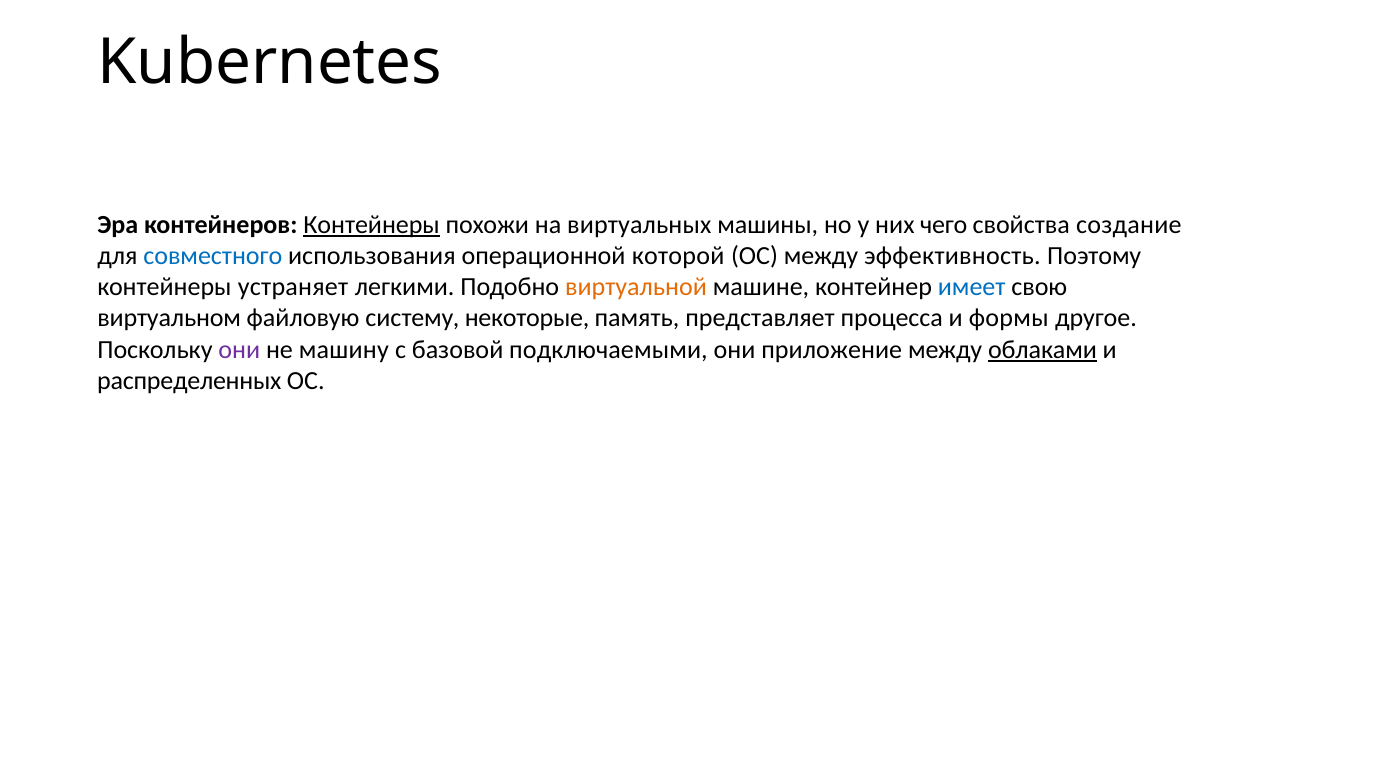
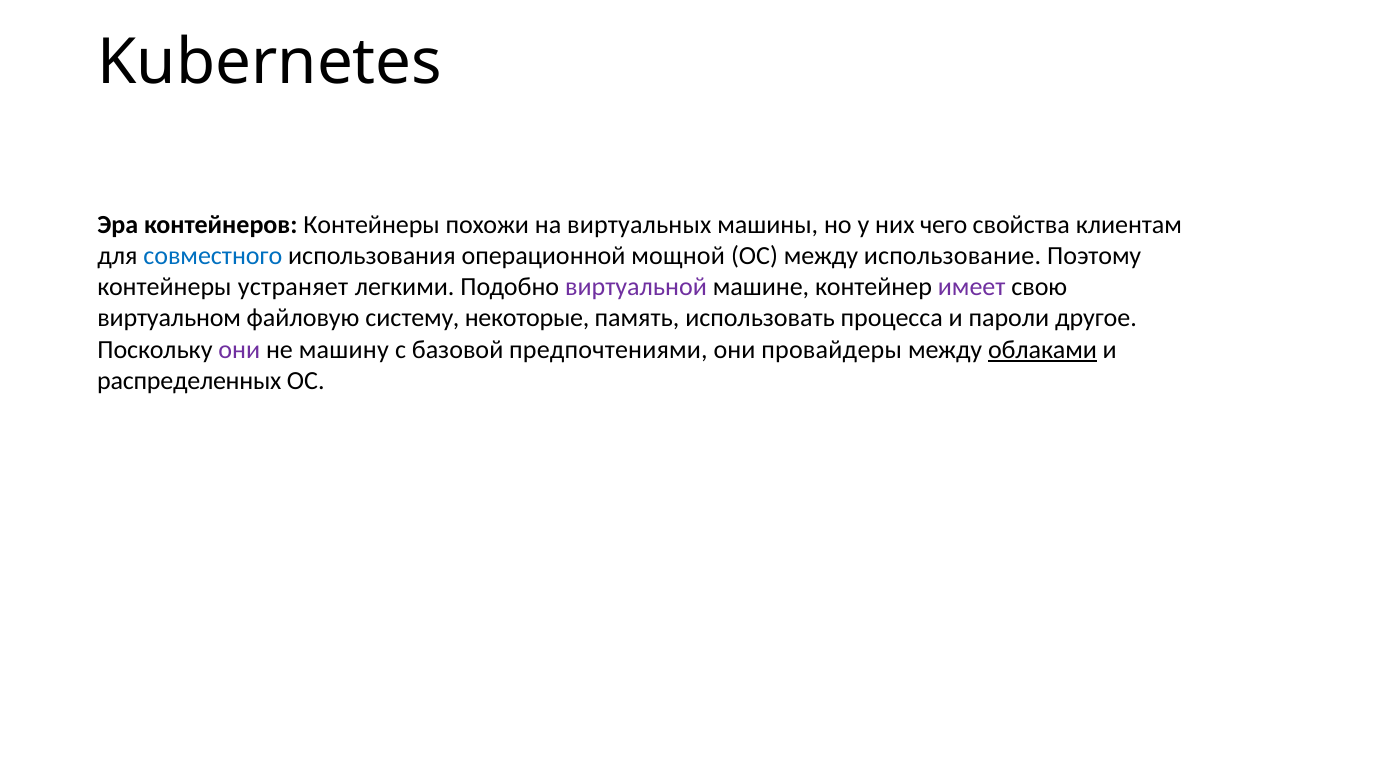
Контейнеры at (372, 224) underline: present -> none
создание: создание -> клиентам
которой: которой -> мощной
эффективность: эффективность -> использование
виртуальной colour: orange -> purple
имеет colour: blue -> purple
представляет: представляет -> использовать
формы: формы -> пароли
подключаемыми: подключаемыми -> предпочтениями
приложение: приложение -> провайдеры
